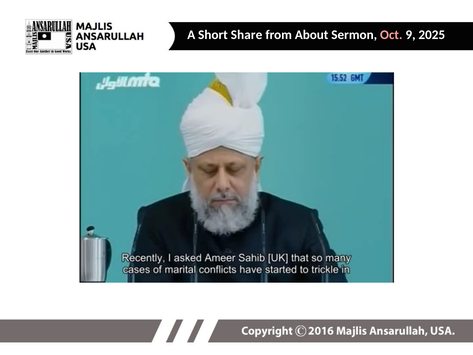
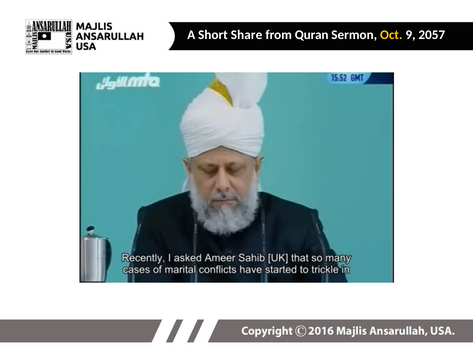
About: About -> Quran
Oct colour: pink -> yellow
2025: 2025 -> 2057
